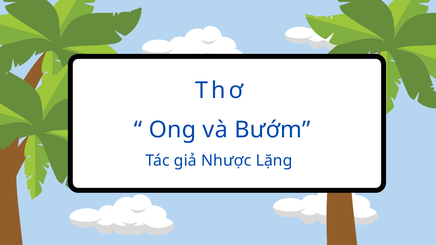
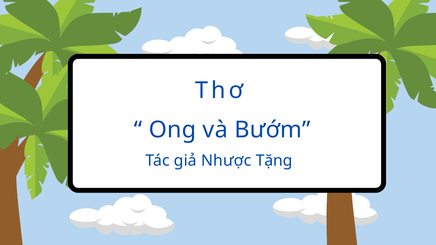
Lặng: Lặng -> Tặng
